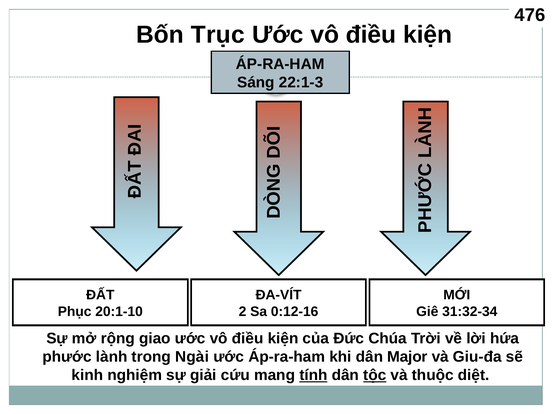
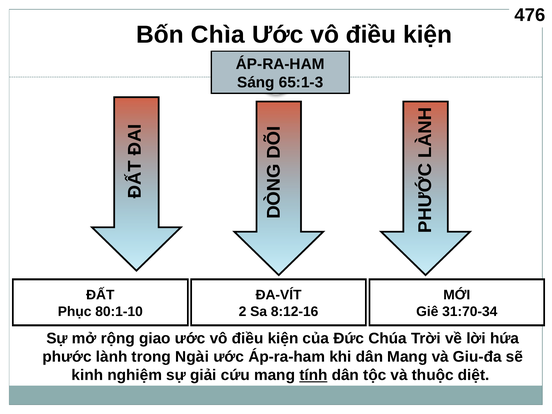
Trục: Trục -> Chìa
22:1-3: 22:1-3 -> 65:1-3
20:1-10: 20:1-10 -> 80:1-10
0:12-16: 0:12-16 -> 8:12-16
31:32-34: 31:32-34 -> 31:70-34
dân Major: Major -> Mang
tộc underline: present -> none
